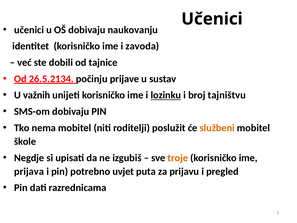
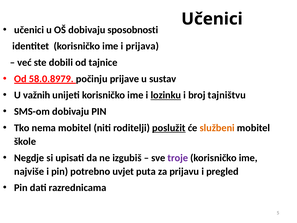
naukovanju: naukovanju -> sposobnosti
zavoda: zavoda -> prijava
26.5.2134: 26.5.2134 -> 58.0.8979
poslužit underline: none -> present
troje colour: orange -> purple
prijava: prijava -> najviše
